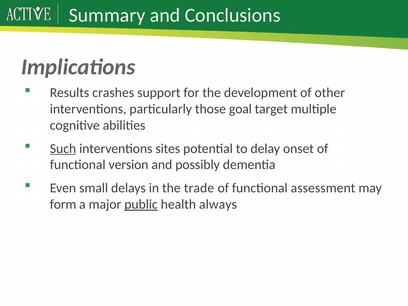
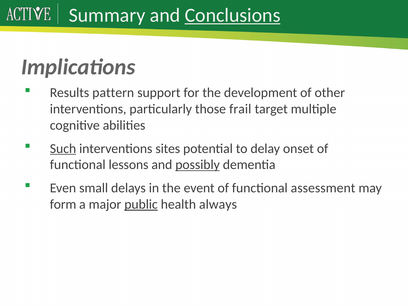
Conclusions underline: none -> present
crashes: crashes -> pattern
goal: goal -> frail
version: version -> lessons
possibly underline: none -> present
trade: trade -> event
